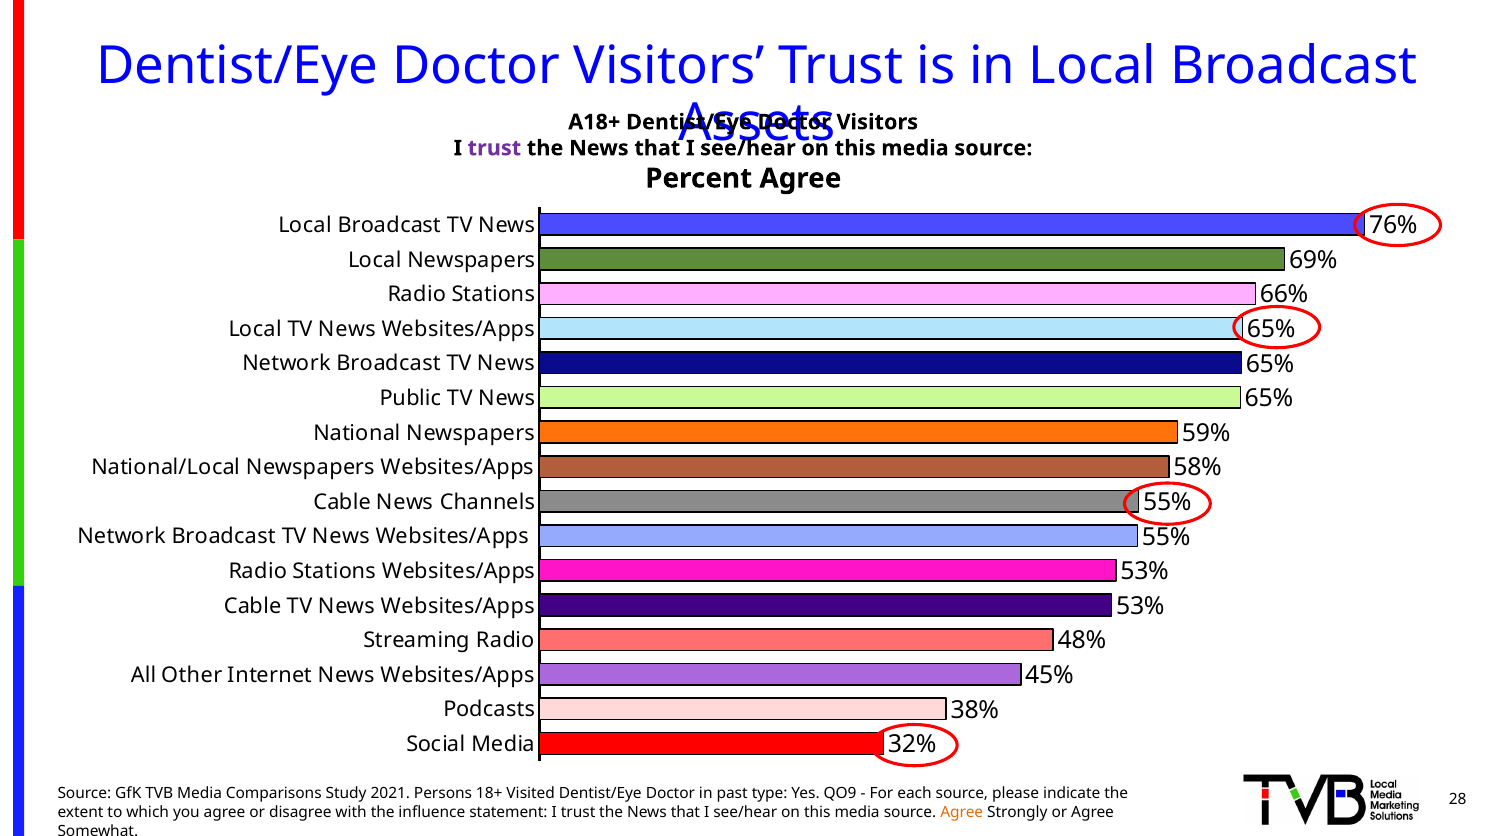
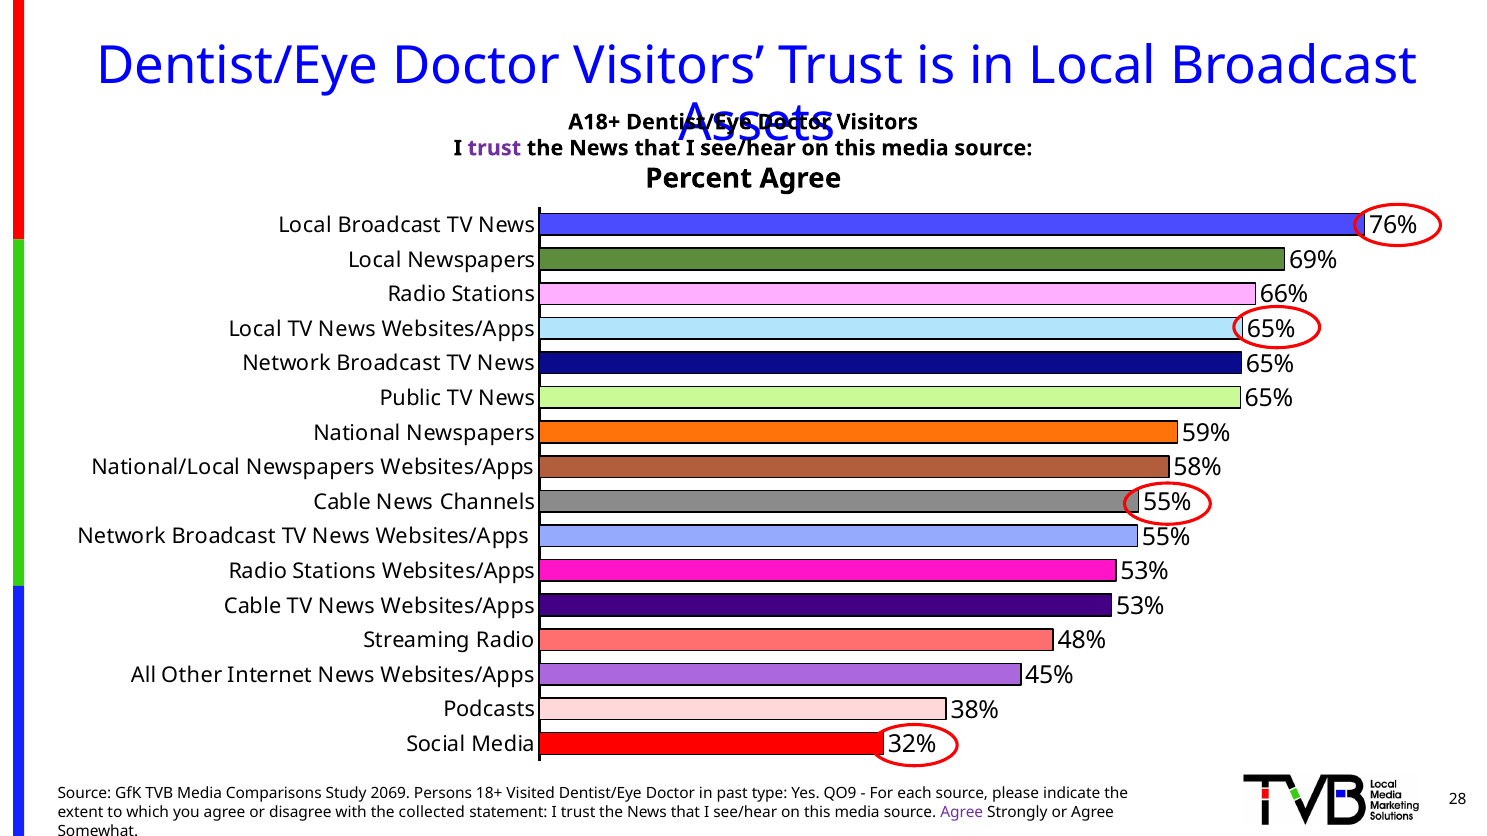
2021: 2021 -> 2069
influence: influence -> collected
Agree at (962, 813) colour: orange -> purple
